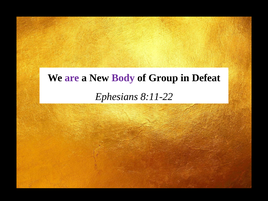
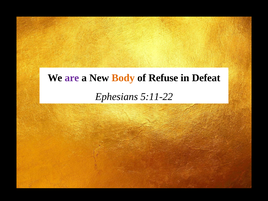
Body colour: purple -> orange
Group: Group -> Refuse
8:11-22: 8:11-22 -> 5:11-22
